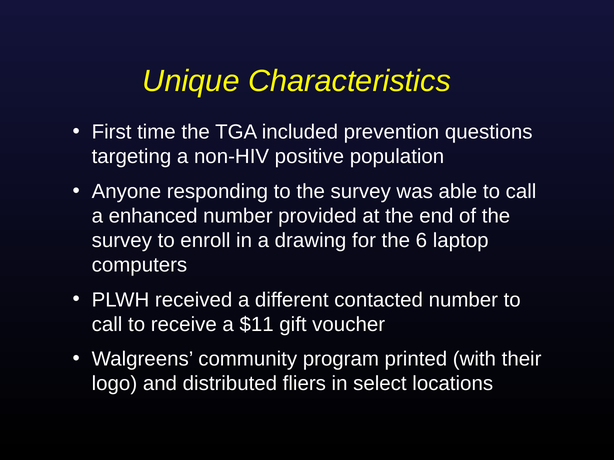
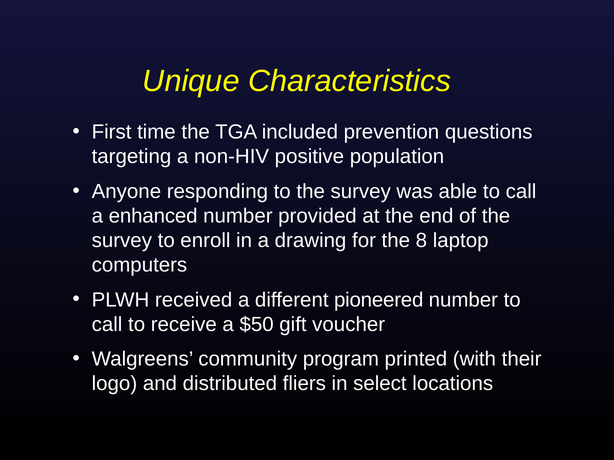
6: 6 -> 8
contacted: contacted -> pioneered
$11: $11 -> $50
